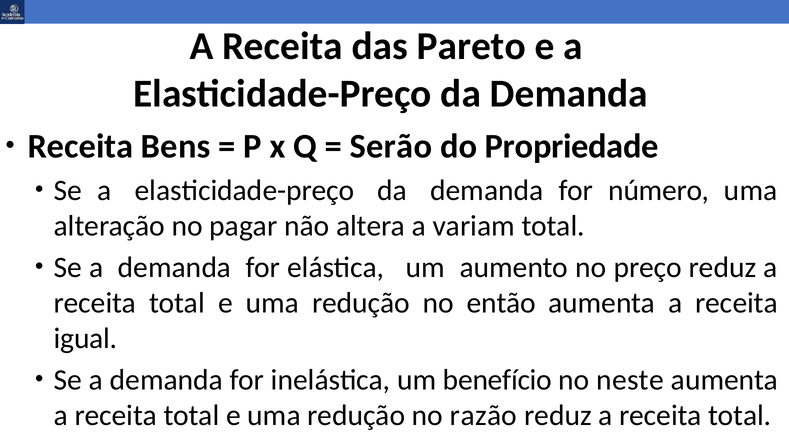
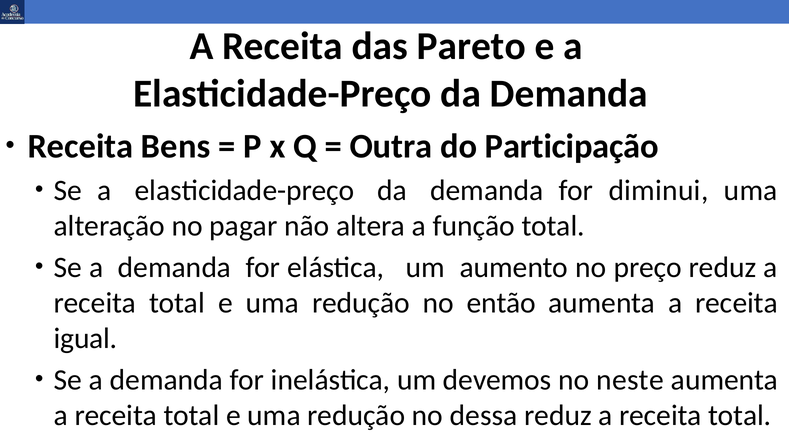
Serão: Serão -> Outra
Propriedade: Propriedade -> Participação
número: número -> diminui
variam: variam -> função
benefício: benefício -> devemos
razão: razão -> dessa
